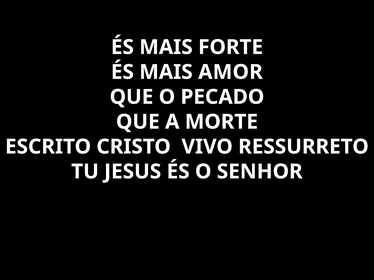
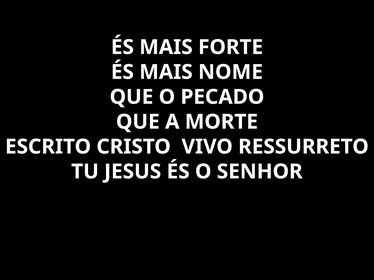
AMOR: AMOR -> NOME
